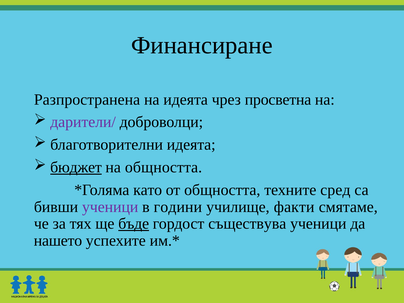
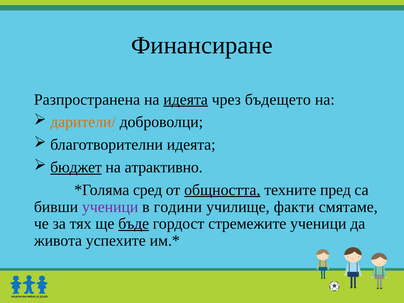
идеята at (186, 100) underline: none -> present
просветна: просветна -> бъдещето
дарители/ colour: purple -> orange
на общността: общността -> атрактивно
като: като -> сред
общността at (222, 190) underline: none -> present
сред: сред -> пред
съществува: съществува -> стремежите
нашето: нашето -> живота
